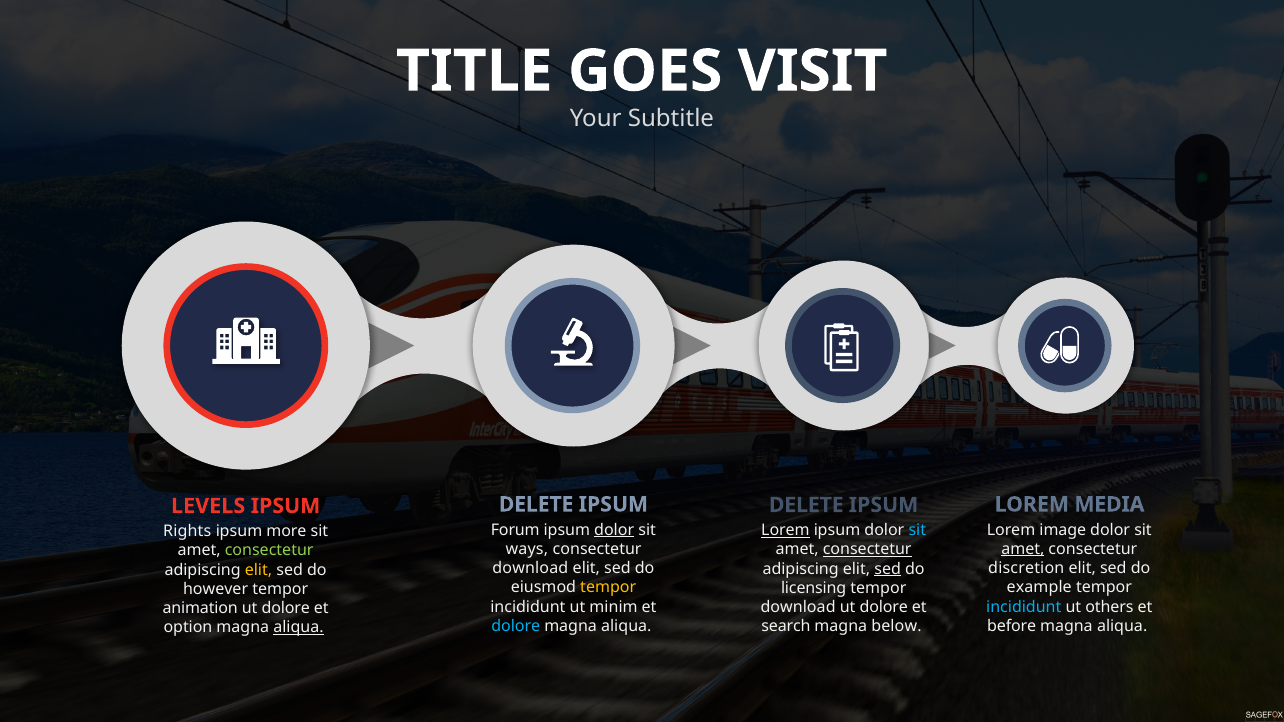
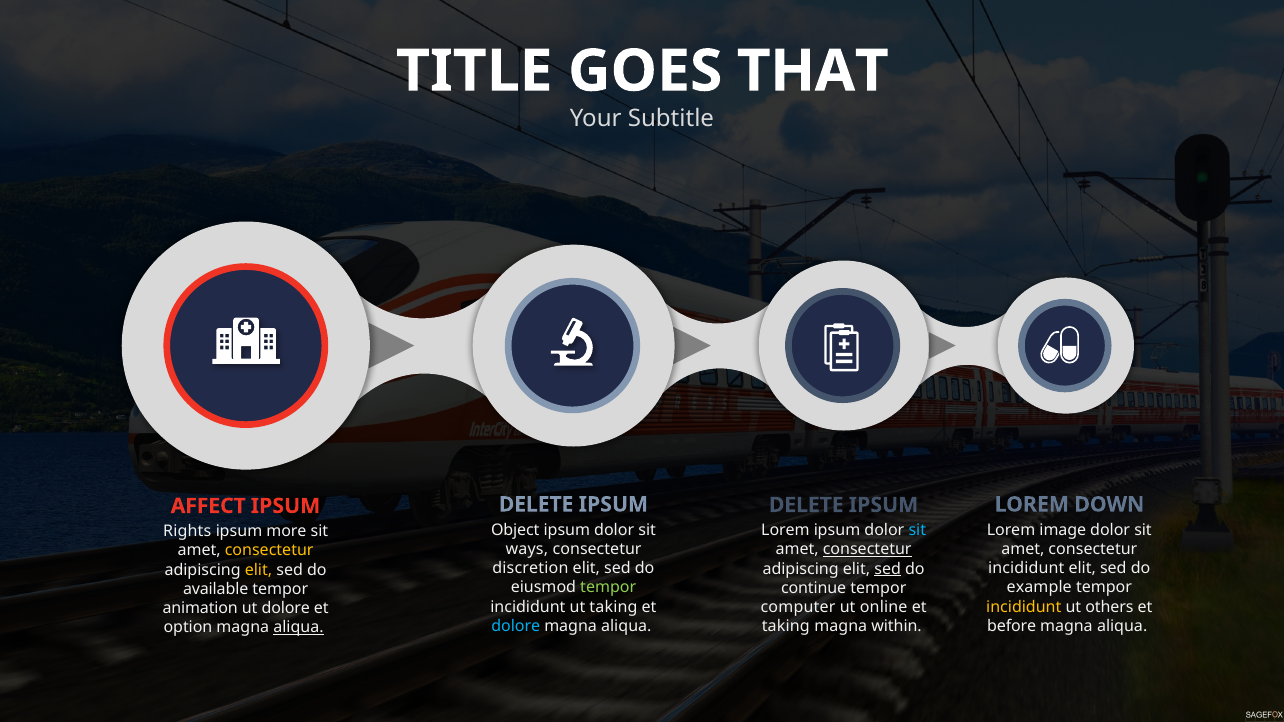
VISIT: VISIT -> THAT
MEDIA: MEDIA -> DOWN
LEVELS: LEVELS -> AFFECT
Forum: Forum -> Object
dolor at (614, 530) underline: present -> none
Lorem at (785, 530) underline: present -> none
amet at (1023, 549) underline: present -> none
consectetur at (269, 551) colour: light green -> yellow
download at (530, 568): download -> discretion
discretion at (1026, 568): discretion -> incididunt
tempor at (608, 588) colour: yellow -> light green
licensing: licensing -> continue
however: however -> available
ut minim: minim -> taking
incididunt at (1024, 607) colour: light blue -> yellow
download at (798, 607): download -> computer
dolore at (884, 607): dolore -> online
search at (786, 627): search -> taking
below: below -> within
